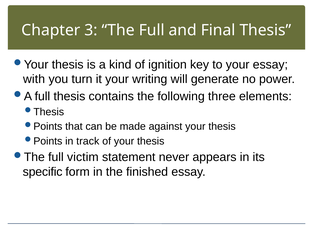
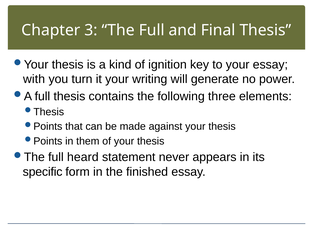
track: track -> them
victim: victim -> heard
